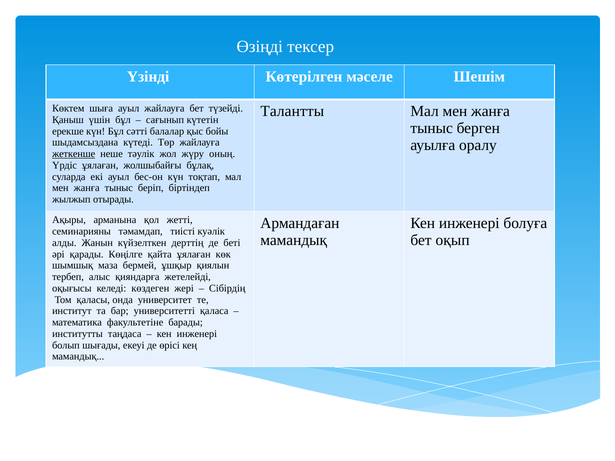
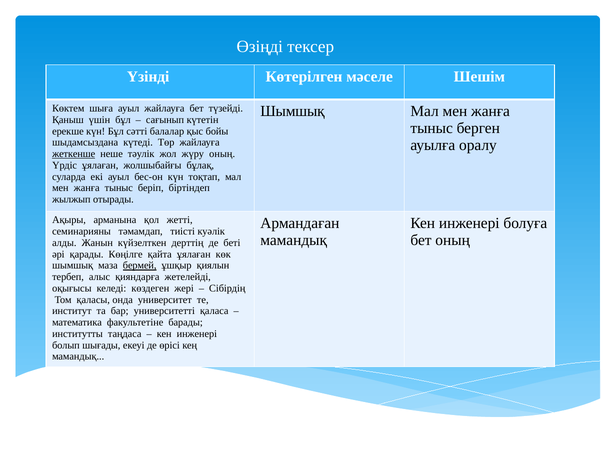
Талантты at (292, 111): Талантты -> Шымшық
бет оқып: оқып -> оның
бермей underline: none -> present
